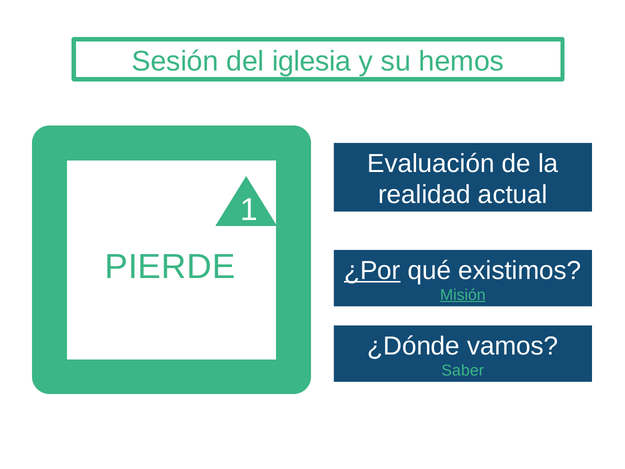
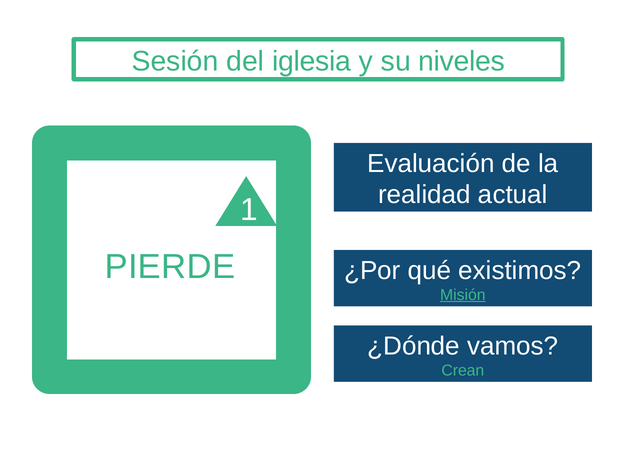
hemos: hemos -> niveles
¿Por underline: present -> none
Saber: Saber -> Crean
